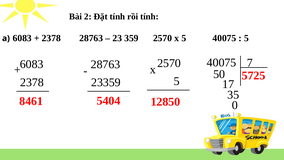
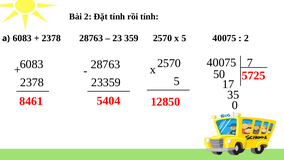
5 at (246, 38): 5 -> 2
